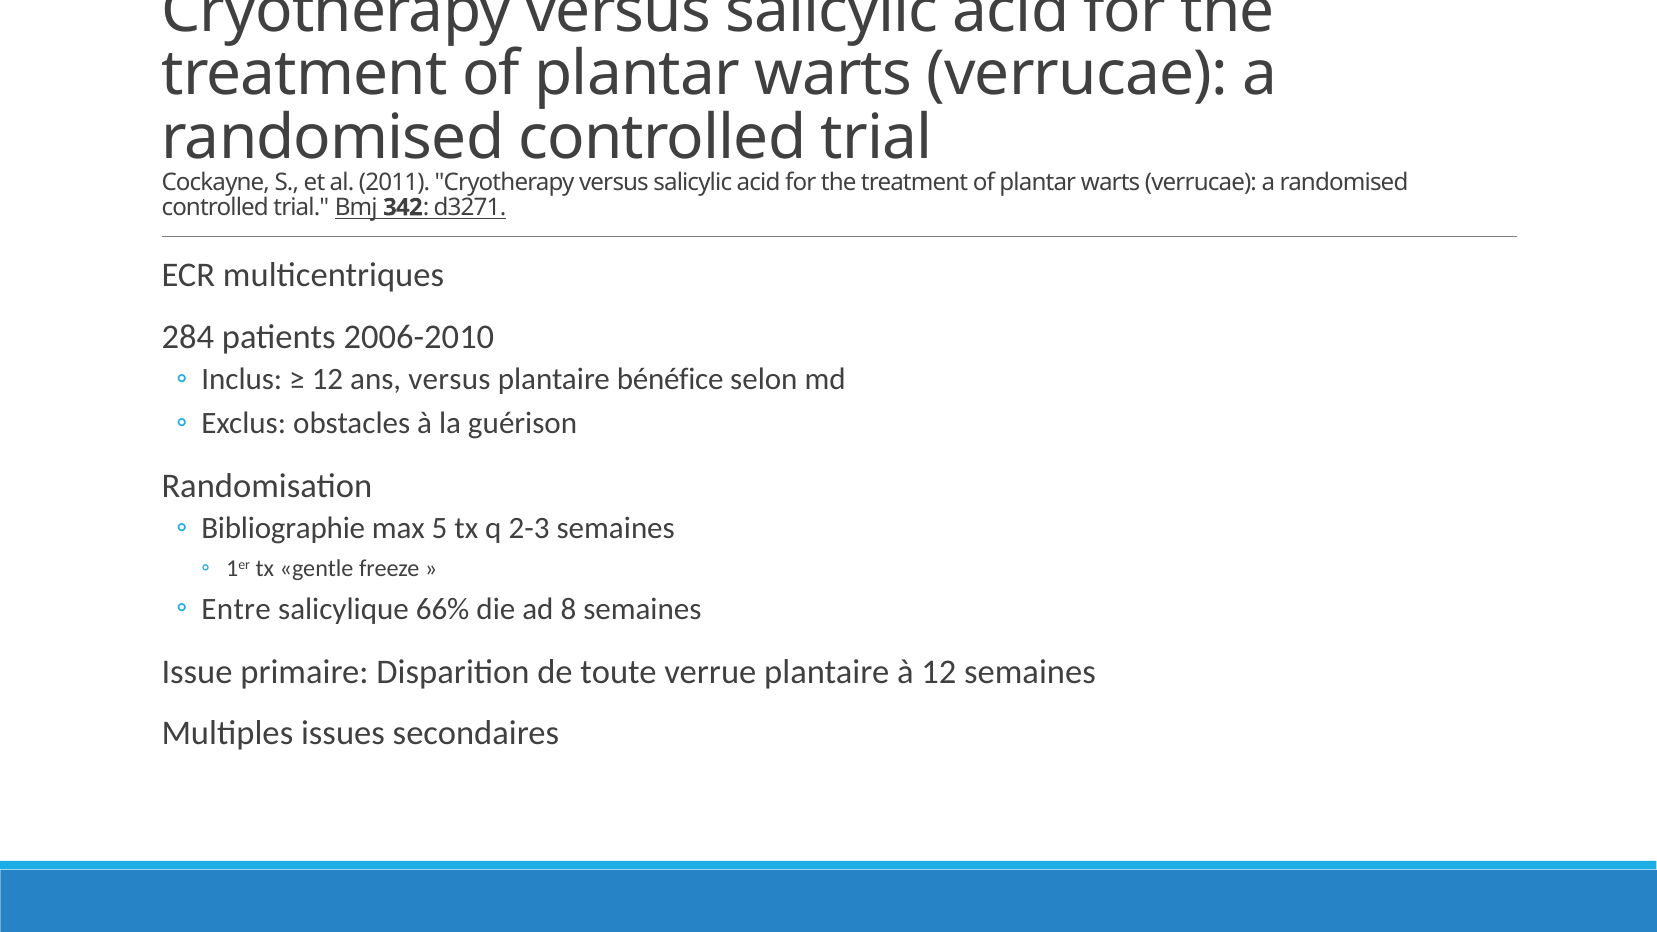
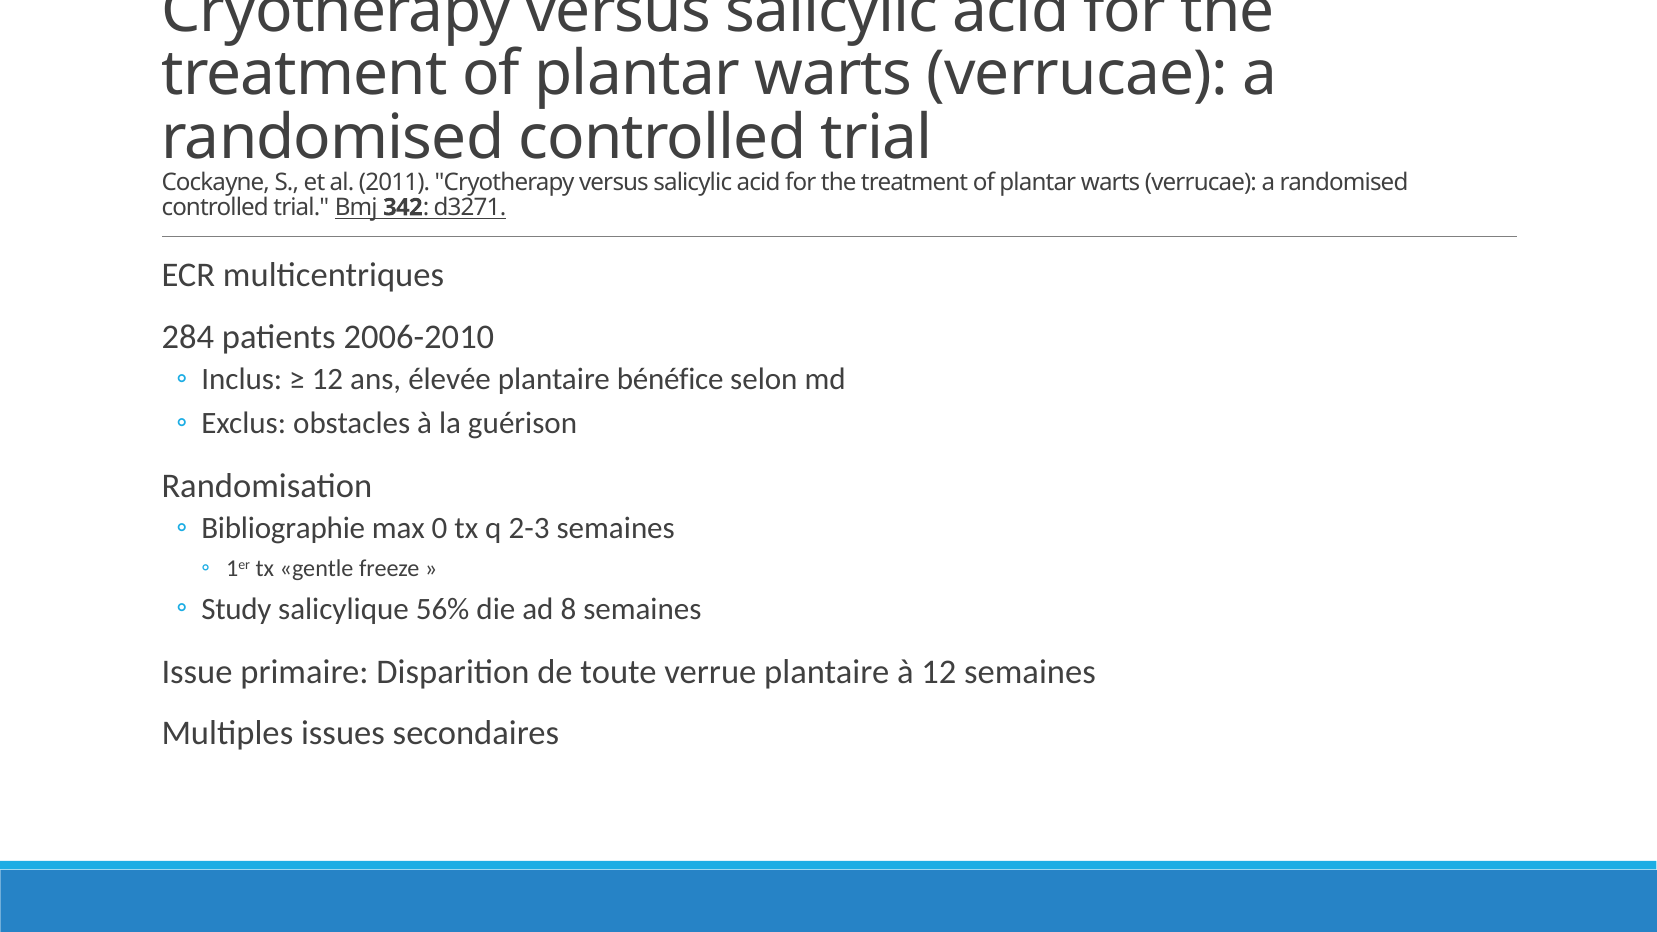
ans versus: versus -> élevée
5: 5 -> 0
Entre: Entre -> Study
66%: 66% -> 56%
